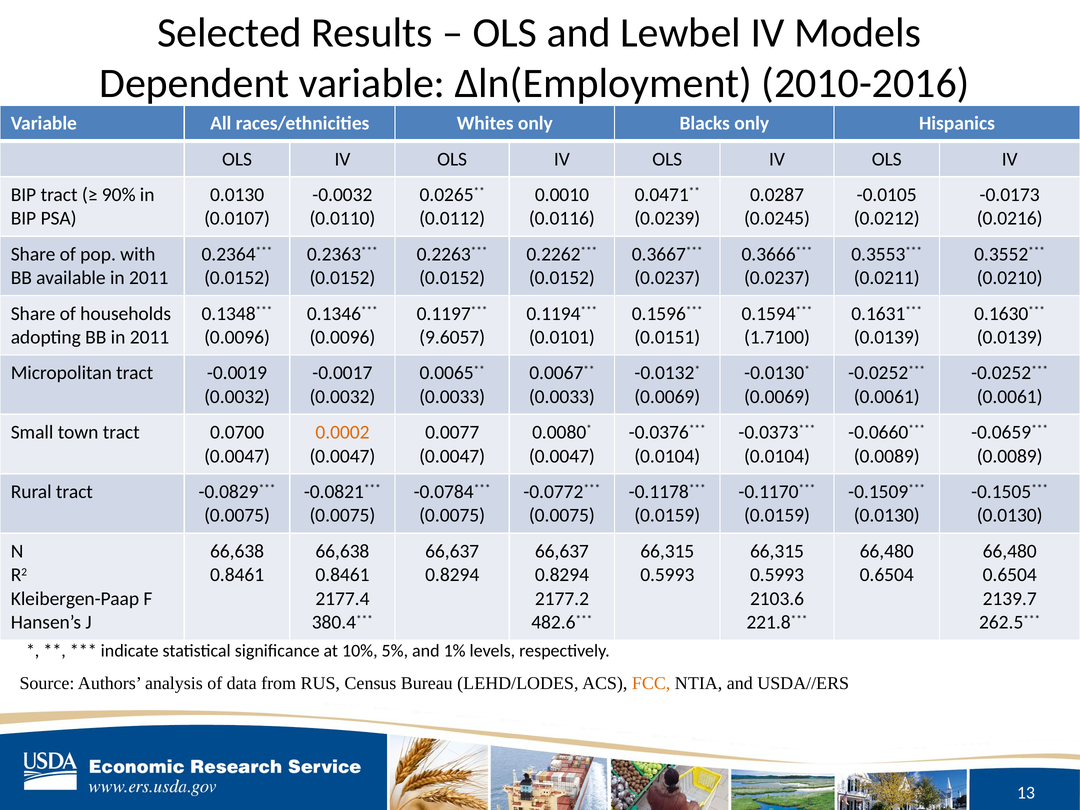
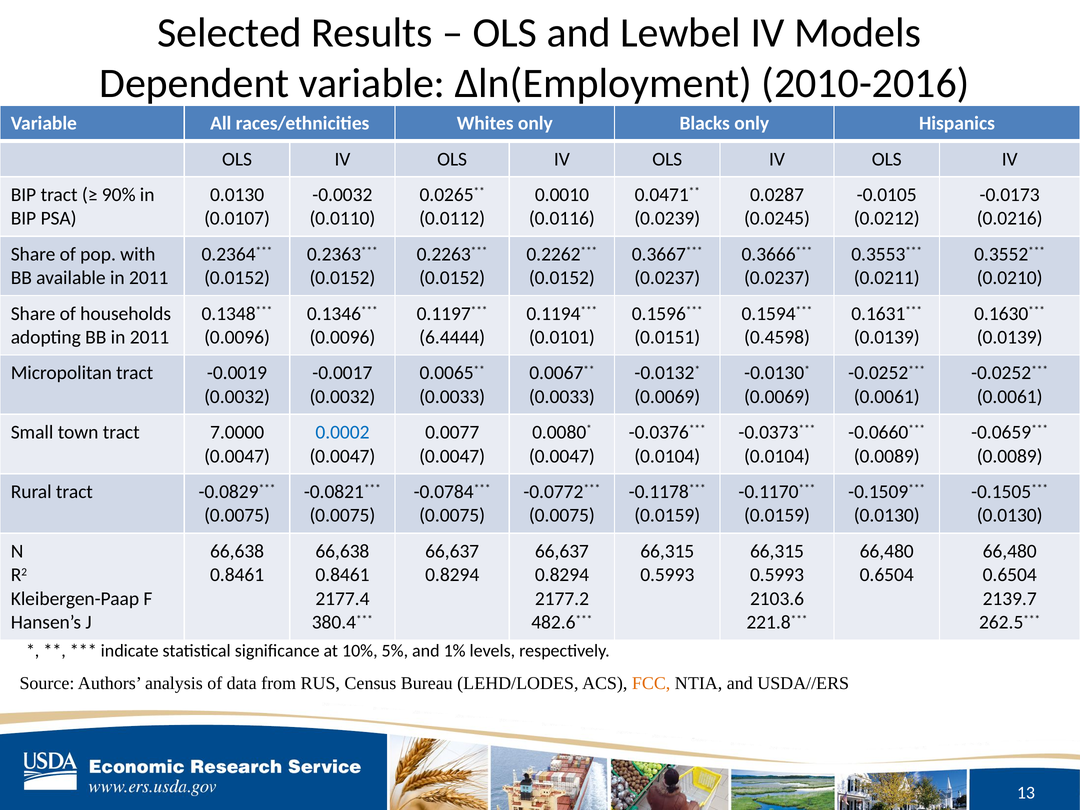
9.6057: 9.6057 -> 6.4444
1.7100: 1.7100 -> 0.4598
0.0700: 0.0700 -> 7.0000
0.0002 colour: orange -> blue
